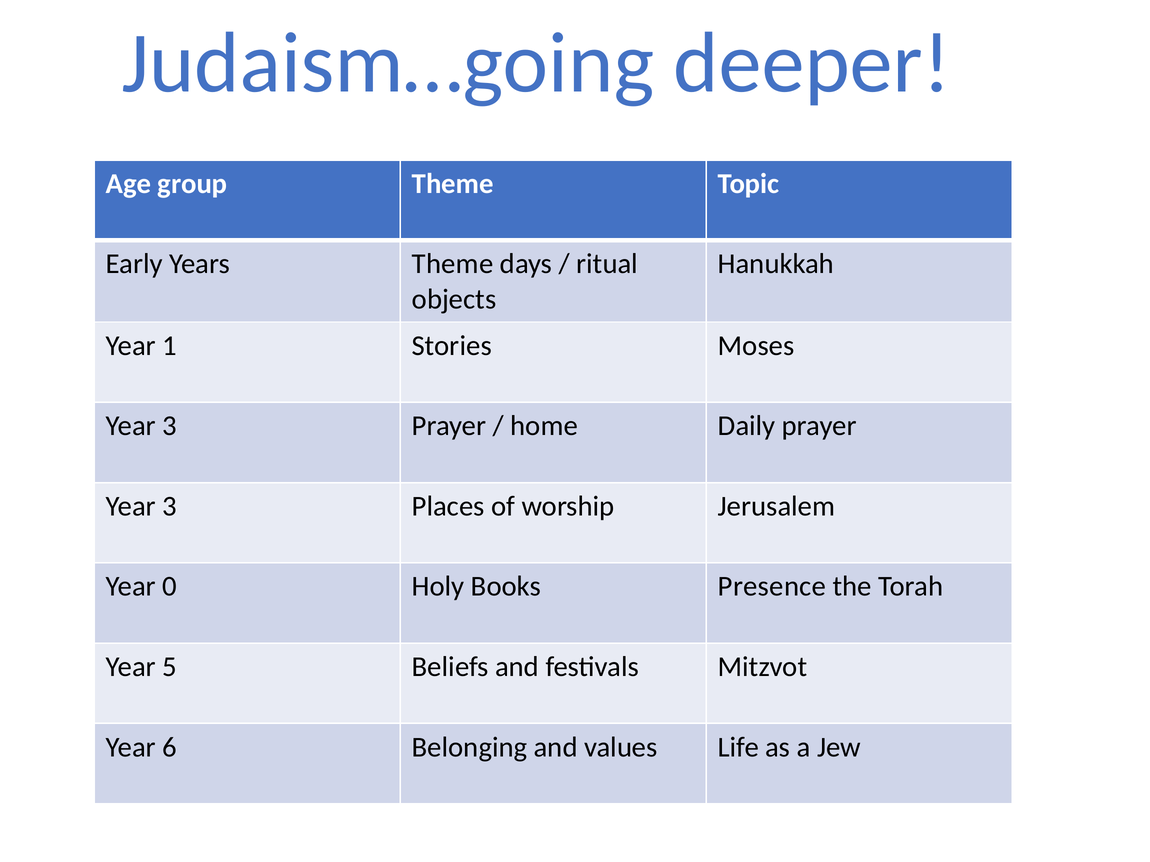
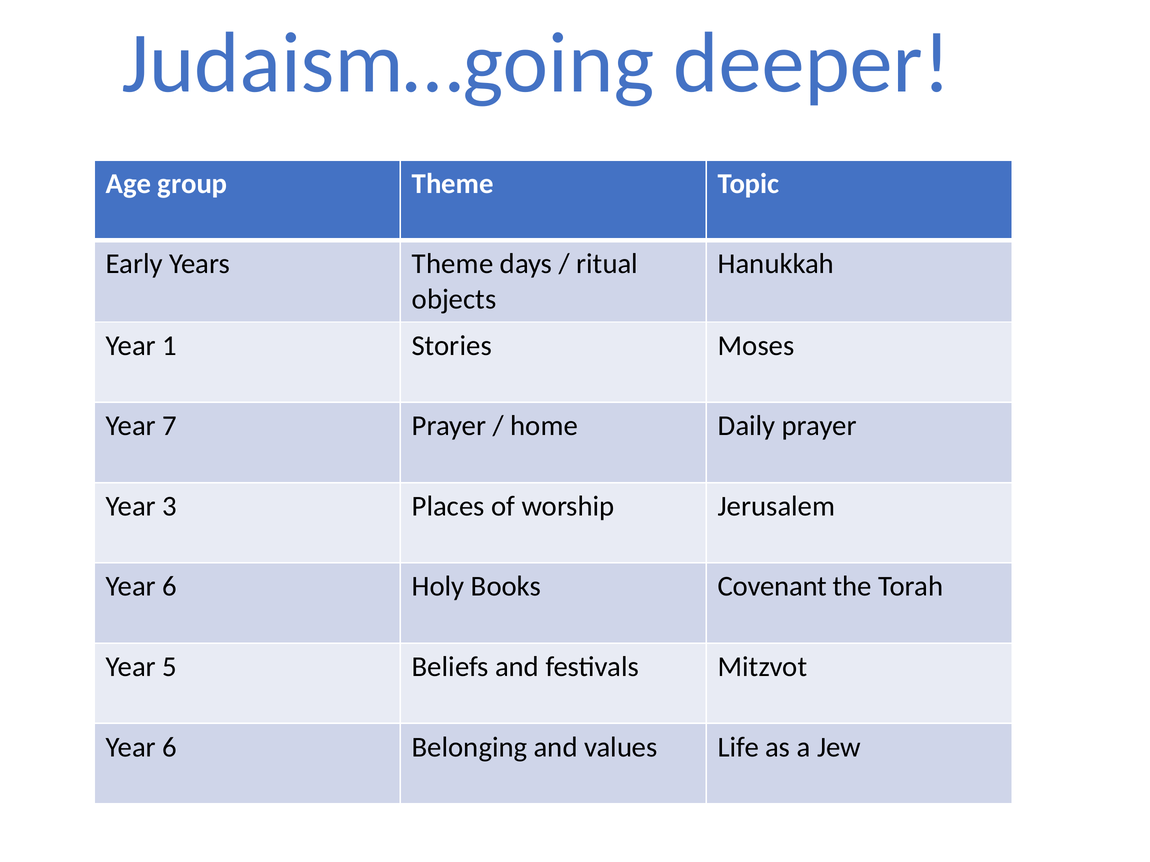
3 at (170, 426): 3 -> 7
0 at (170, 587): 0 -> 6
Presence: Presence -> Covenant
